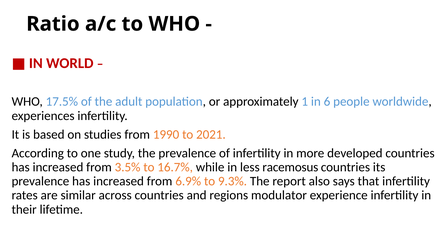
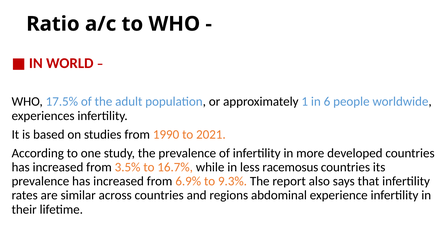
modulator: modulator -> abdominal
